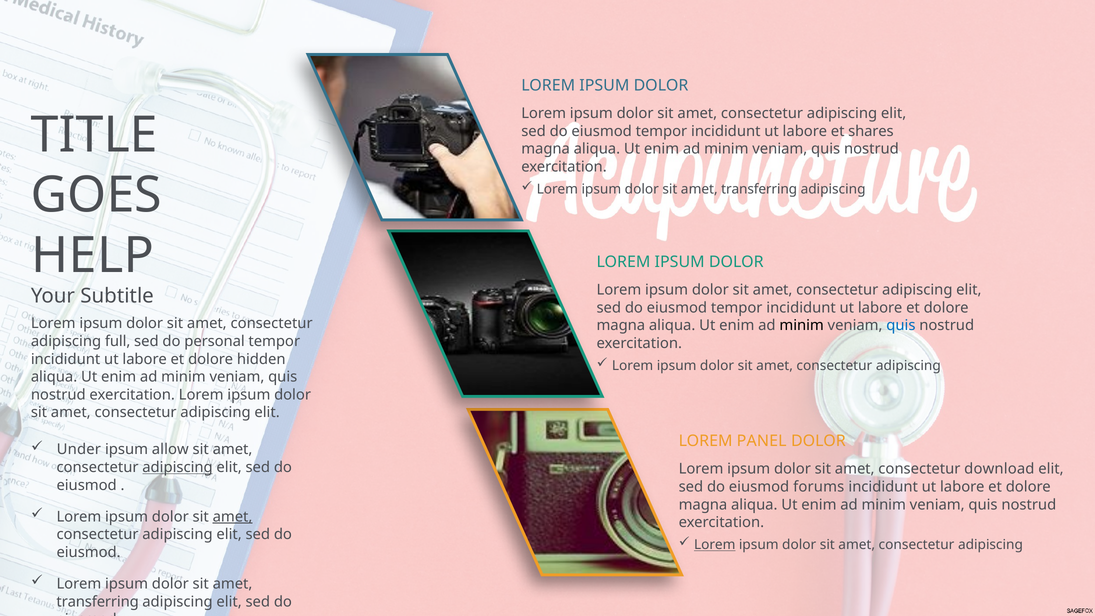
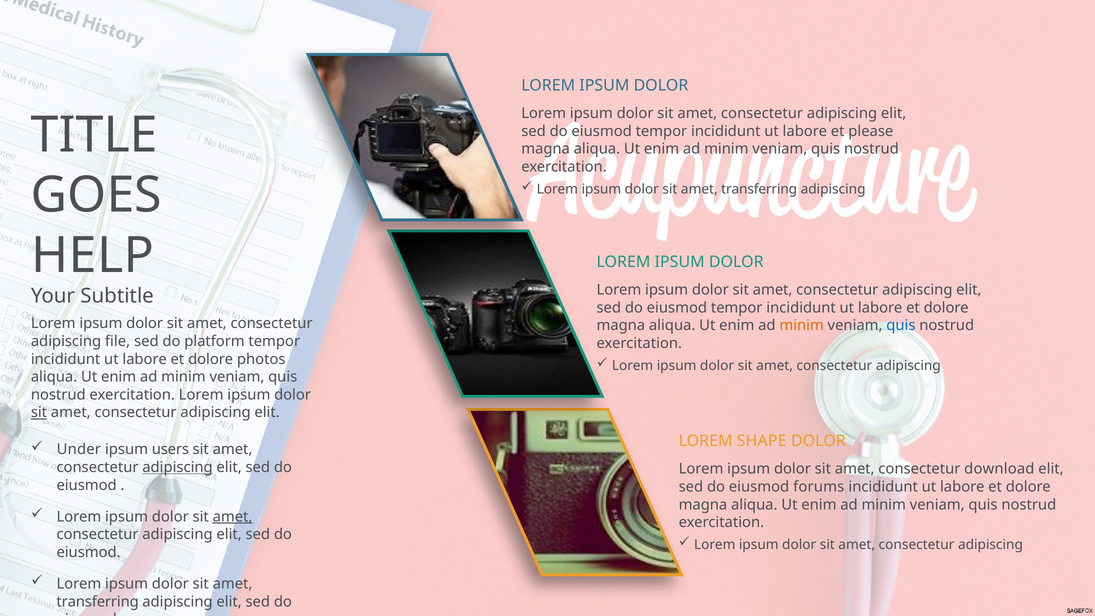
shares: shares -> please
minim at (802, 326) colour: black -> orange
full: full -> file
personal: personal -> platform
hidden: hidden -> photos
sit at (39, 413) underline: none -> present
PANEL: PANEL -> SHAPE
allow: allow -> users
Lorem at (715, 545) underline: present -> none
